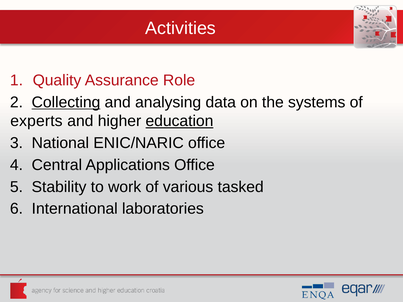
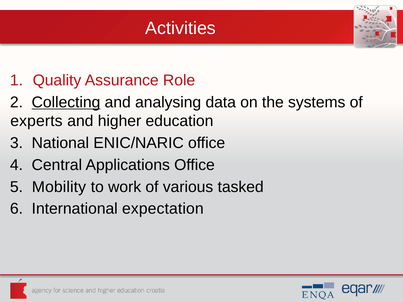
education underline: present -> none
Stability: Stability -> Mobility
laboratories: laboratories -> expectation
